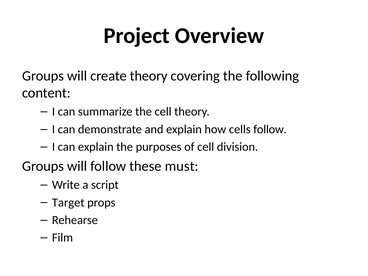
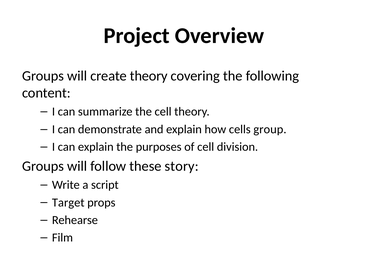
cells follow: follow -> group
must: must -> story
